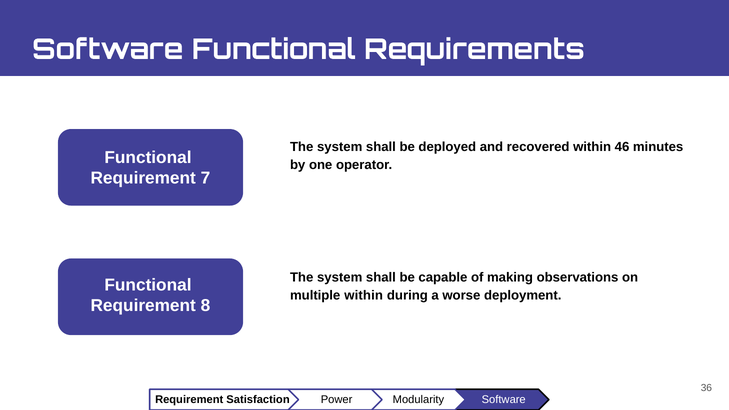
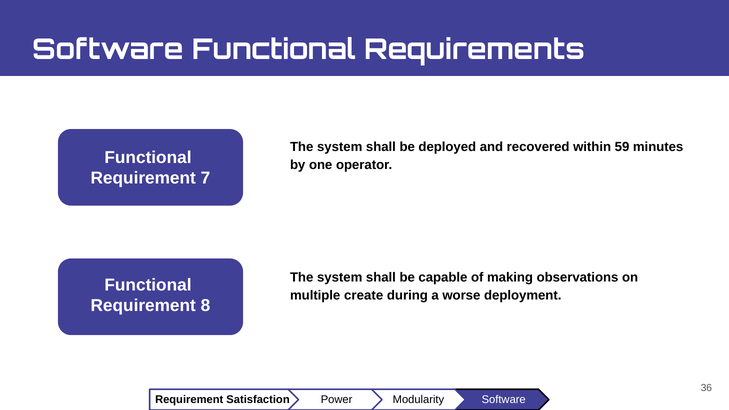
46: 46 -> 59
multiple within: within -> create
